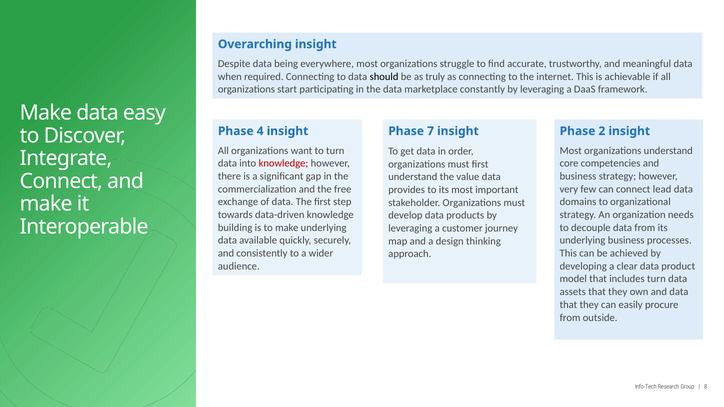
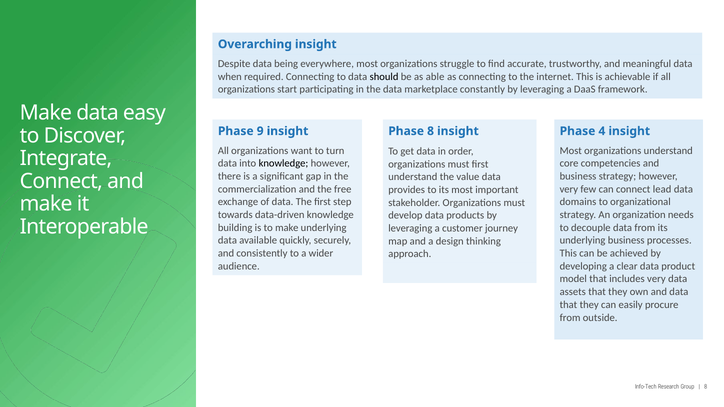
truly: truly -> able
4: 4 -> 9
Phase 7: 7 -> 8
2: 2 -> 4
knowledge at (283, 164) colour: red -> black
includes turn: turn -> very
